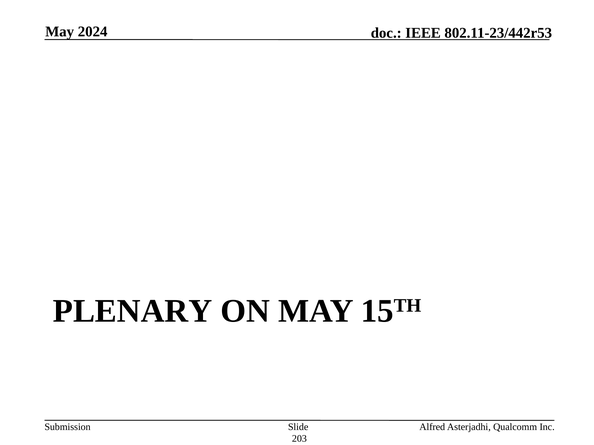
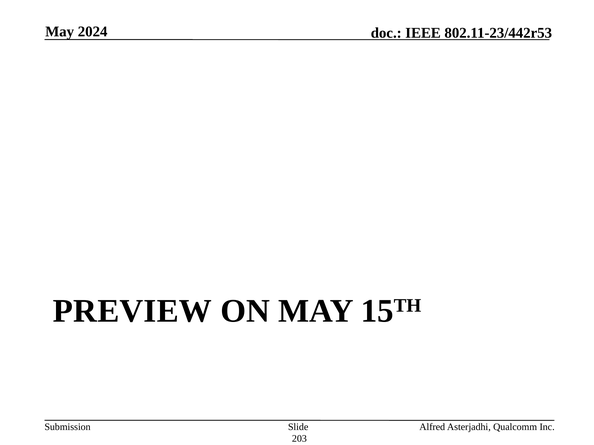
PLENARY: PLENARY -> PREVIEW
